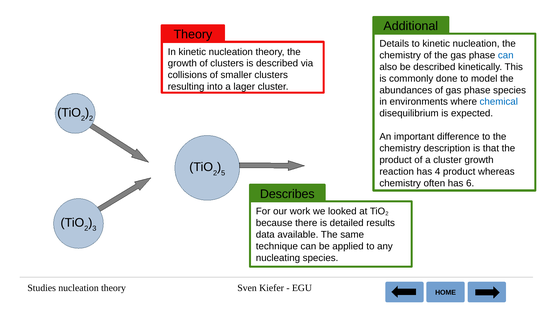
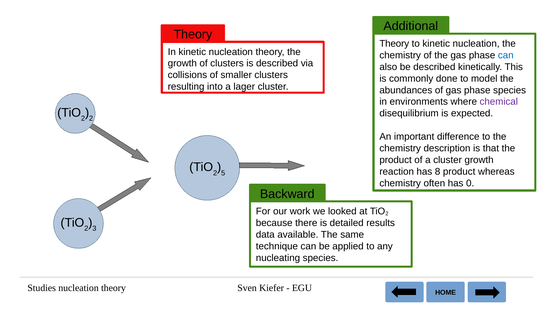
Details at (394, 44): Details -> Theory
chemical colour: blue -> purple
4: 4 -> 8
6: 6 -> 0
Describes: Describes -> Backward
